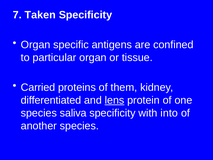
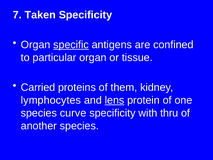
specific underline: none -> present
differentiated: differentiated -> lymphocytes
saliva: saliva -> curve
into: into -> thru
